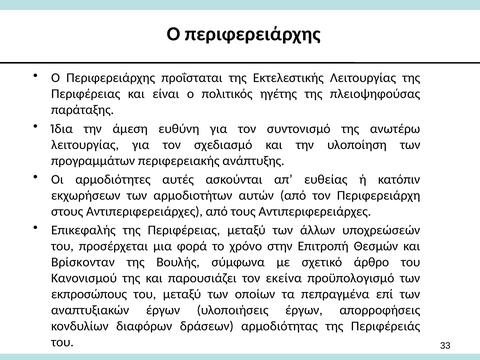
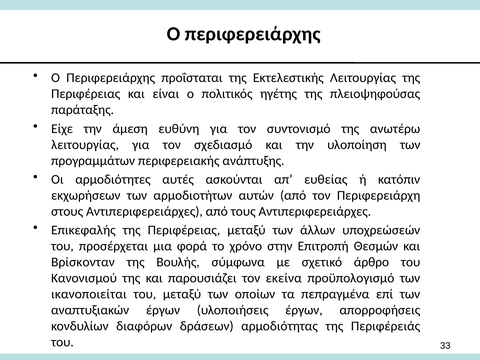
Ίδια: Ίδια -> Είχε
εκπροσώπους: εκπροσώπους -> ικανοποιείται
